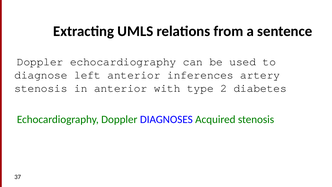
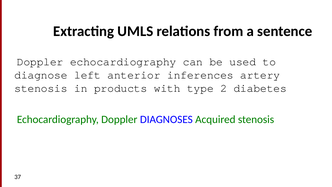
in anterior: anterior -> products
